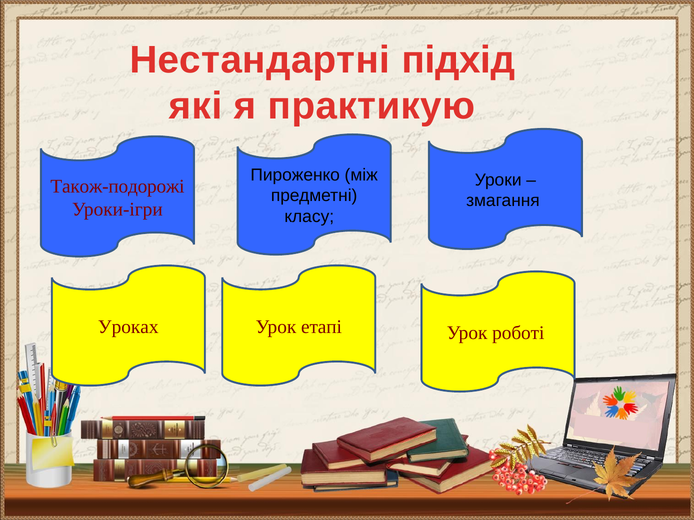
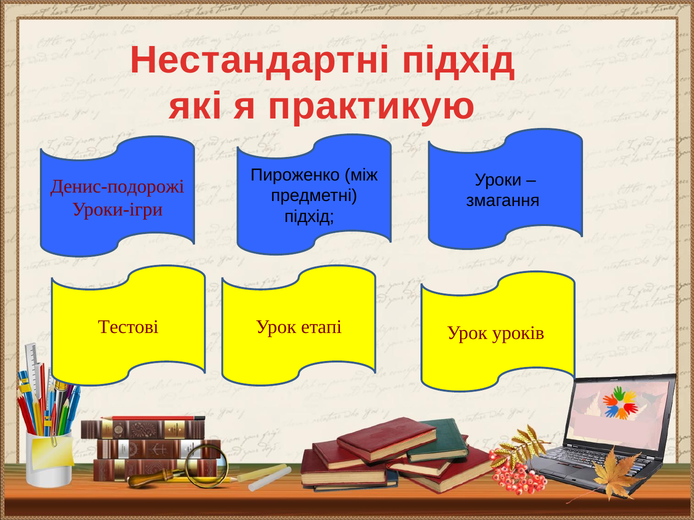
Також-подорожі: Також-подорожі -> Денис-подорожі
класу at (309, 217): класу -> підхід
Уроках: Уроках -> Тестові
роботі: роботі -> уроків
